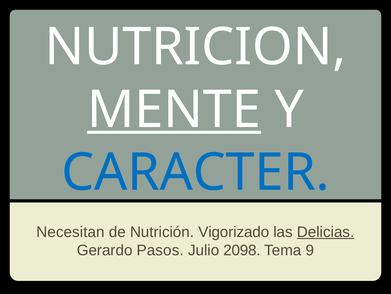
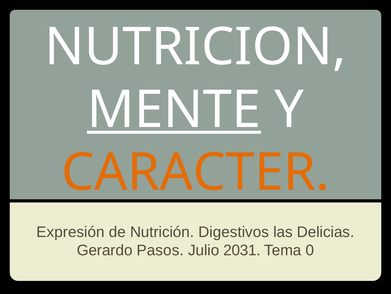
CARACTER colour: blue -> orange
Necesitan: Necesitan -> Expresión
Vigorizado: Vigorizado -> Digestivos
Delicias underline: present -> none
2098: 2098 -> 2031
9: 9 -> 0
